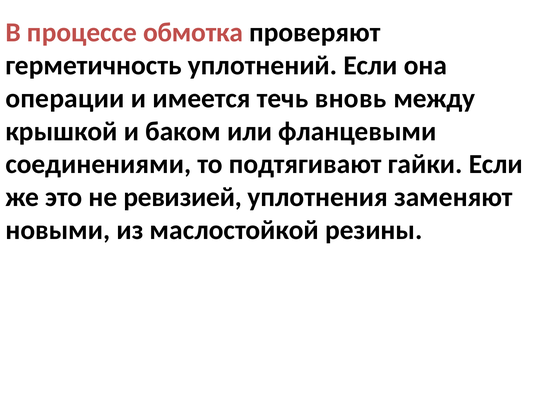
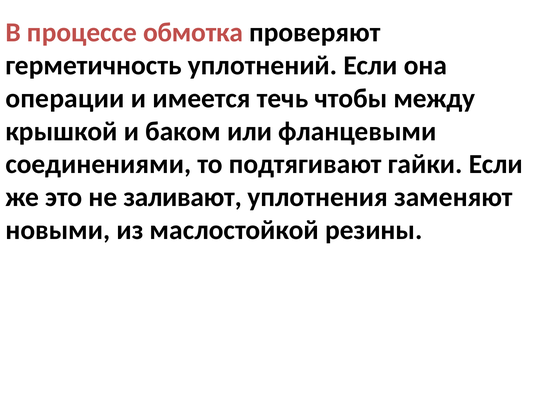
вновь: вновь -> чтобы
ревизией: ревизией -> заливают
